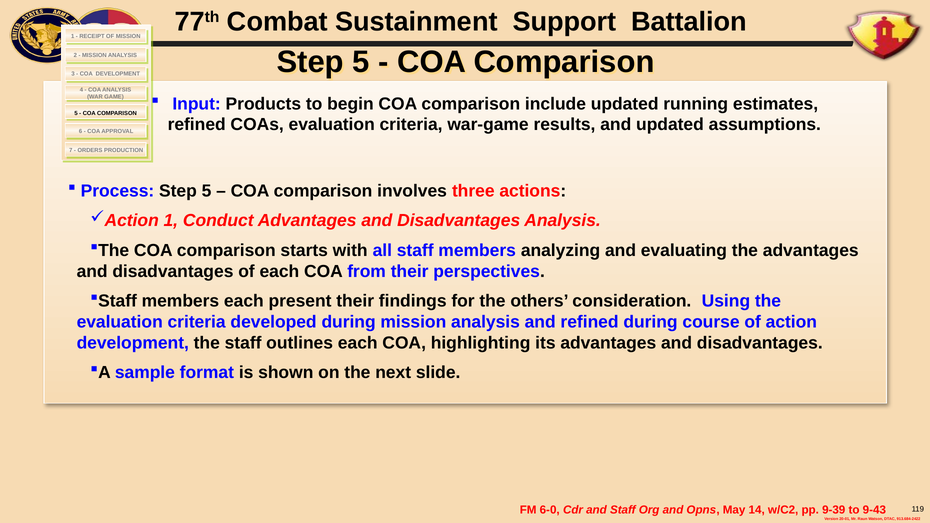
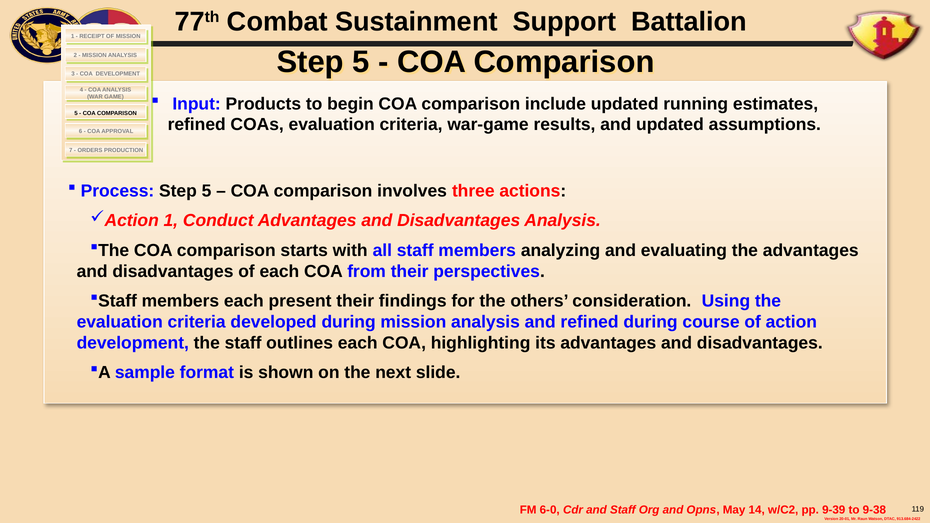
9-43: 9-43 -> 9-38
